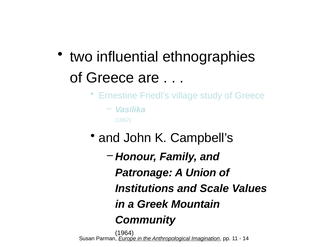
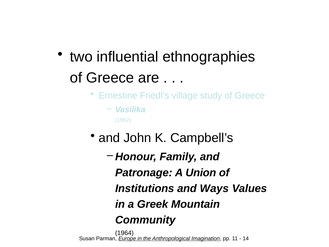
Scale: Scale -> Ways
